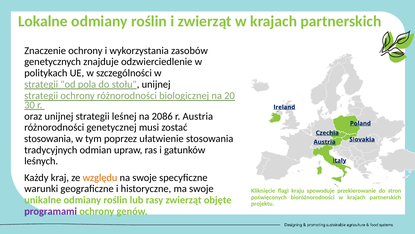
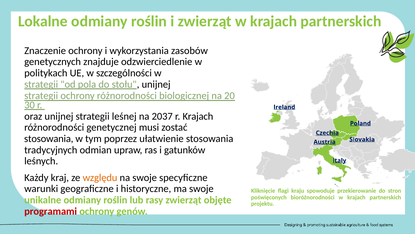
2086: 2086 -> 2037
r Austria: Austria -> Krajach
programami colour: purple -> red
